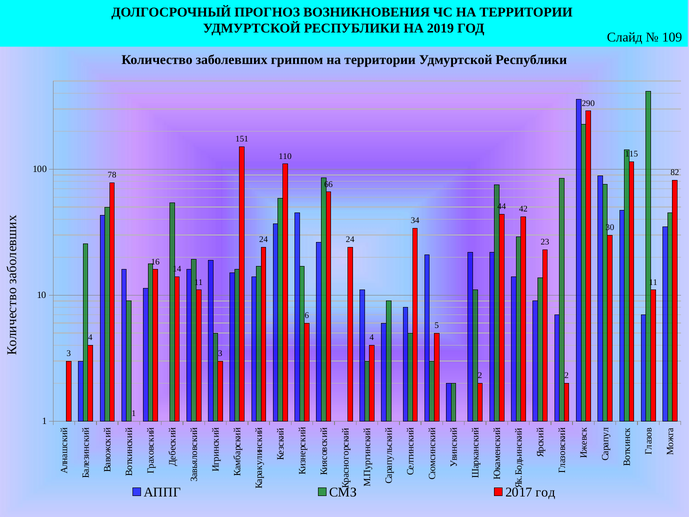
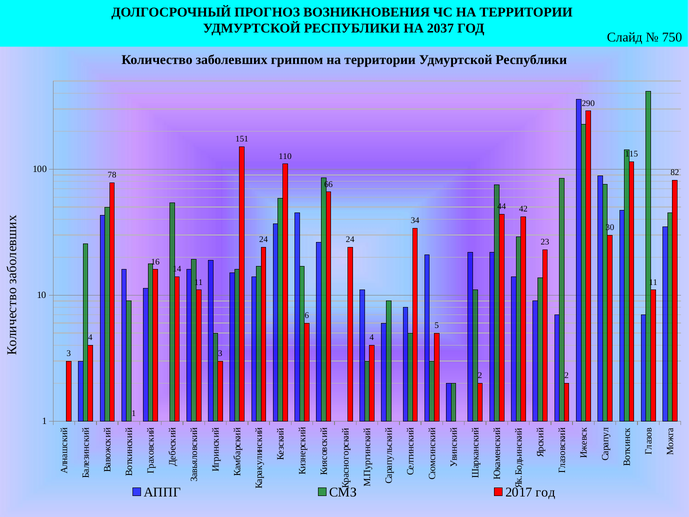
2019: 2019 -> 2037
109: 109 -> 750
